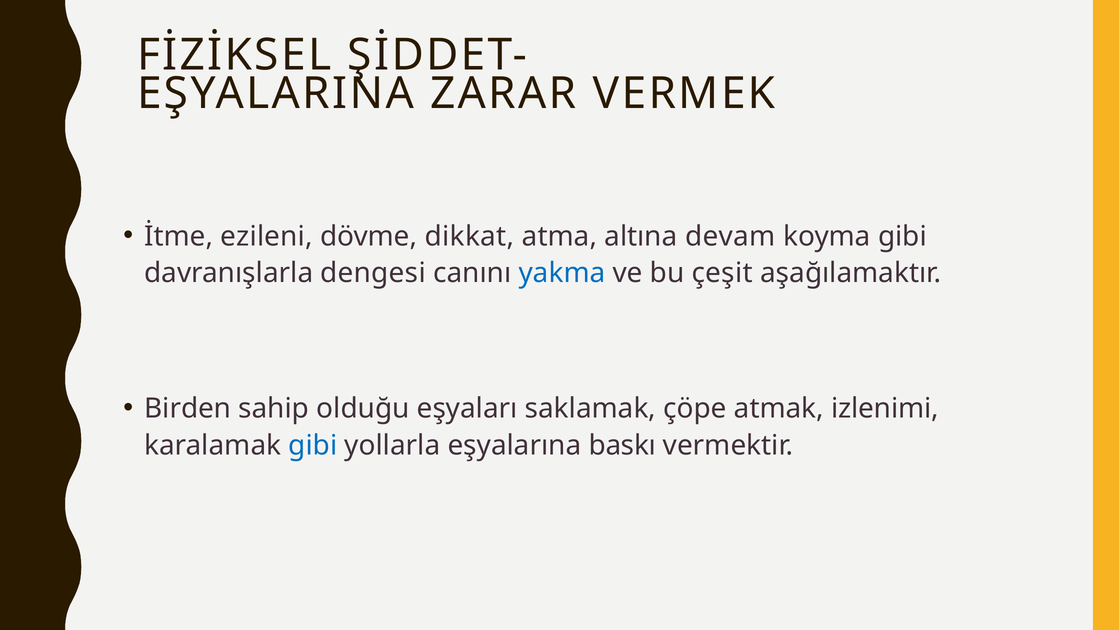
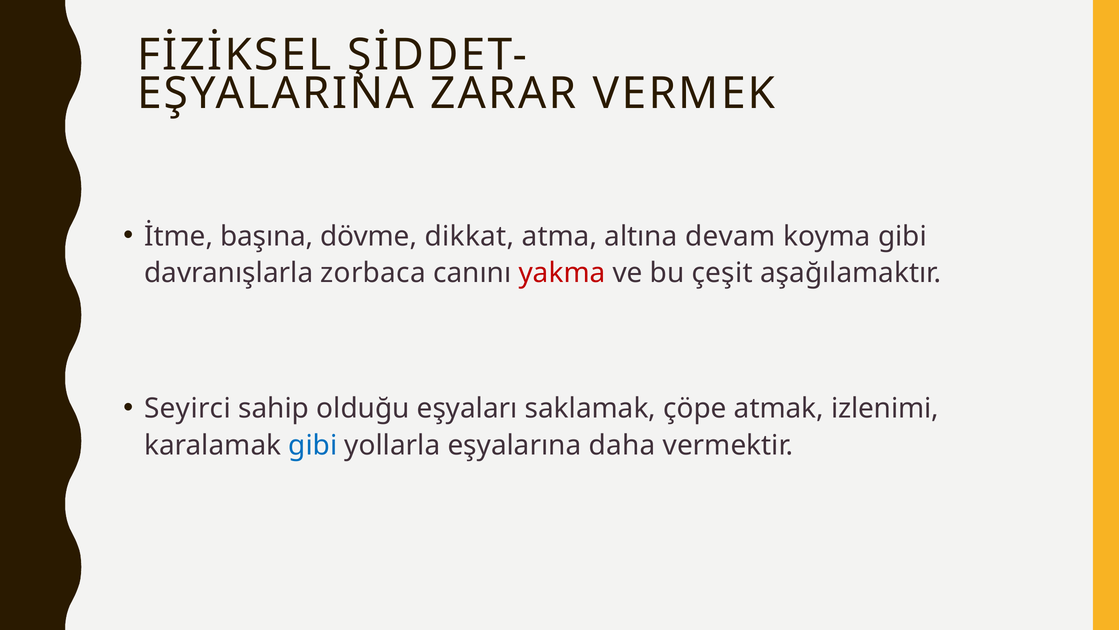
ezileni: ezileni -> başına
dengesi: dengesi -> zorbaca
yakma colour: blue -> red
Birden: Birden -> Seyirci
baskı: baskı -> daha
